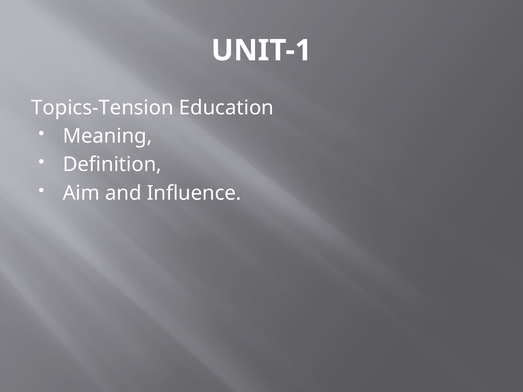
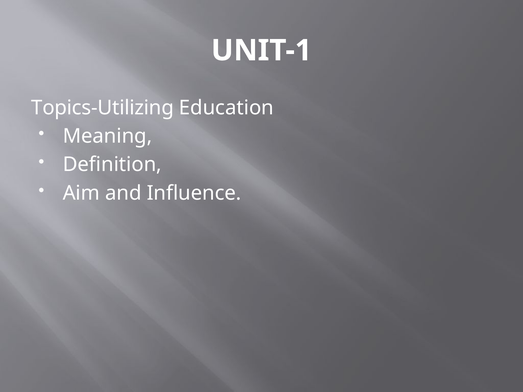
Topics-Tension: Topics-Tension -> Topics-Utilizing
